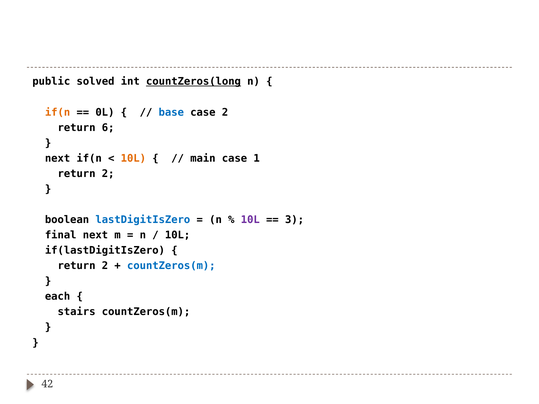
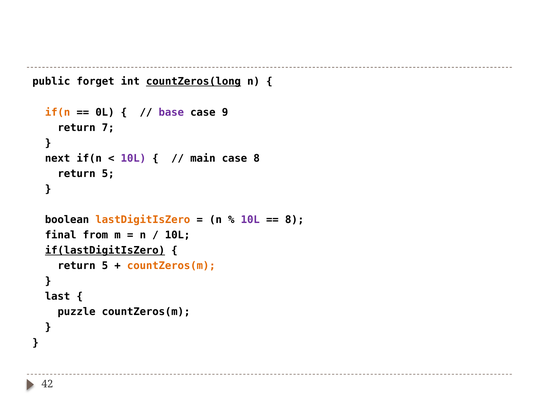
solved: solved -> forget
base colour: blue -> purple
case 2: 2 -> 9
6: 6 -> 7
10L at (133, 158) colour: orange -> purple
case 1: 1 -> 8
2 at (108, 174): 2 -> 5
lastDigitIsZero colour: blue -> orange
3 at (295, 220): 3 -> 8
final next: next -> from
if(lastDigitIsZero underline: none -> present
2 at (105, 266): 2 -> 5
countZeros(m at (171, 266) colour: blue -> orange
each: each -> last
stairs: stairs -> puzzle
